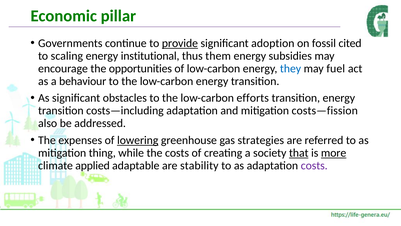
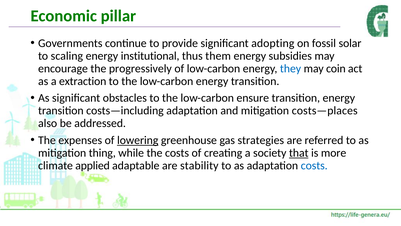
provide underline: present -> none
adoption: adoption -> adopting
cited: cited -> solar
opportunities: opportunities -> progressively
fuel: fuel -> coin
behaviour: behaviour -> extraction
efforts: efforts -> ensure
costs—fission: costs—fission -> costs—places
more underline: present -> none
costs at (314, 165) colour: purple -> blue
